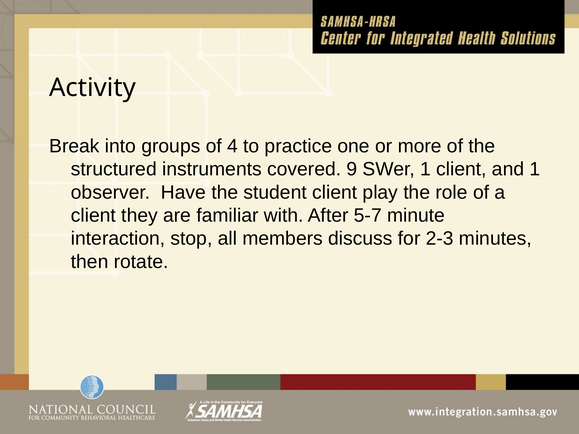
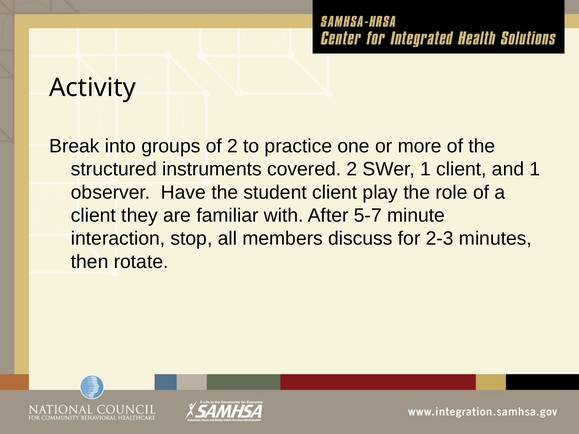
of 4: 4 -> 2
covered 9: 9 -> 2
